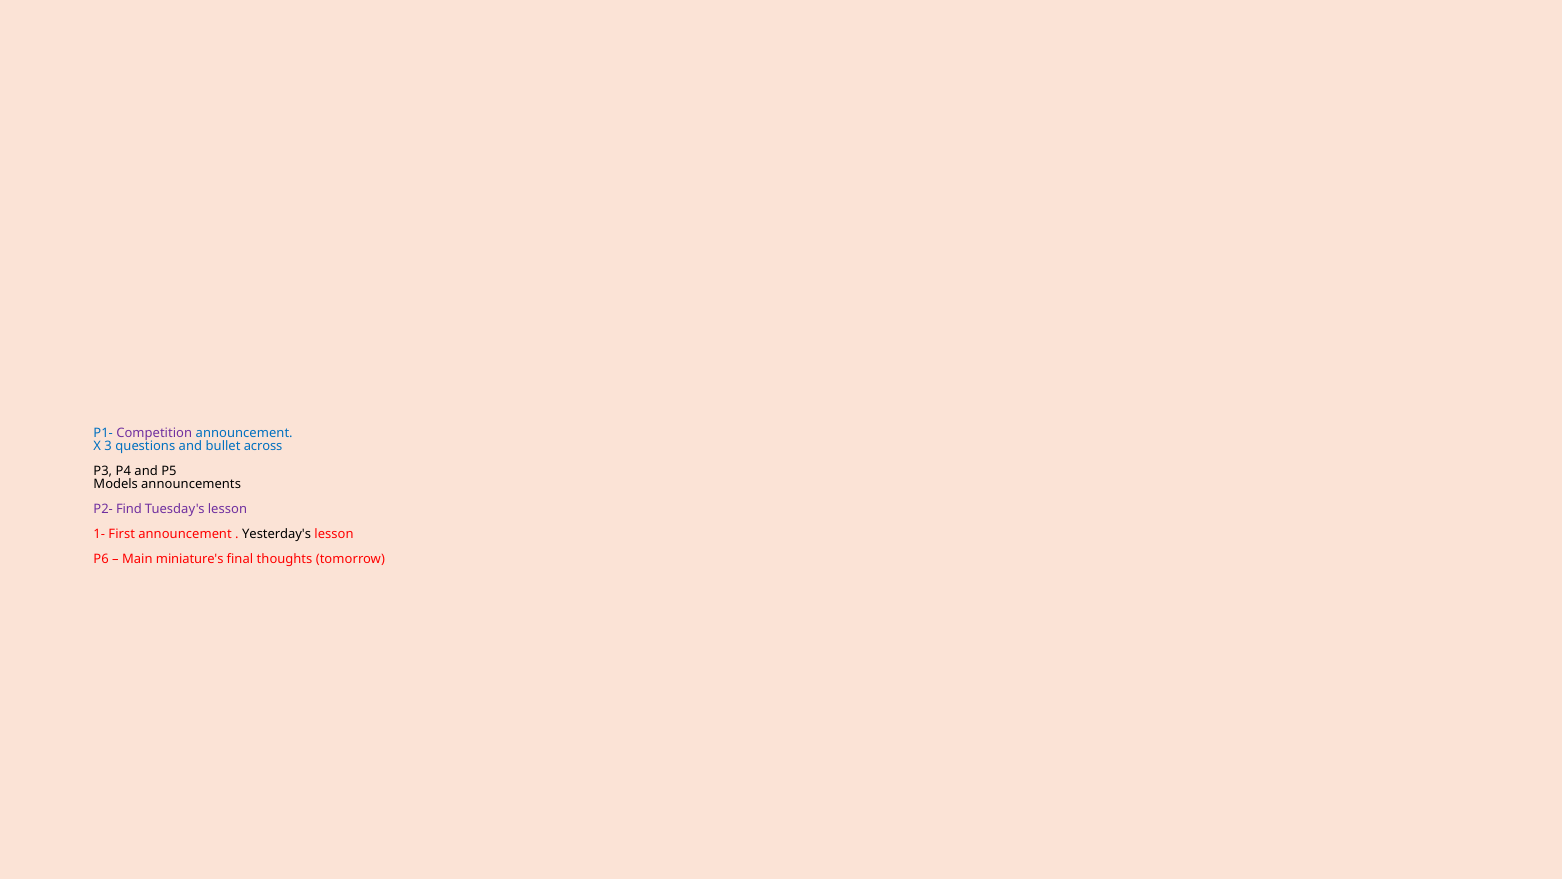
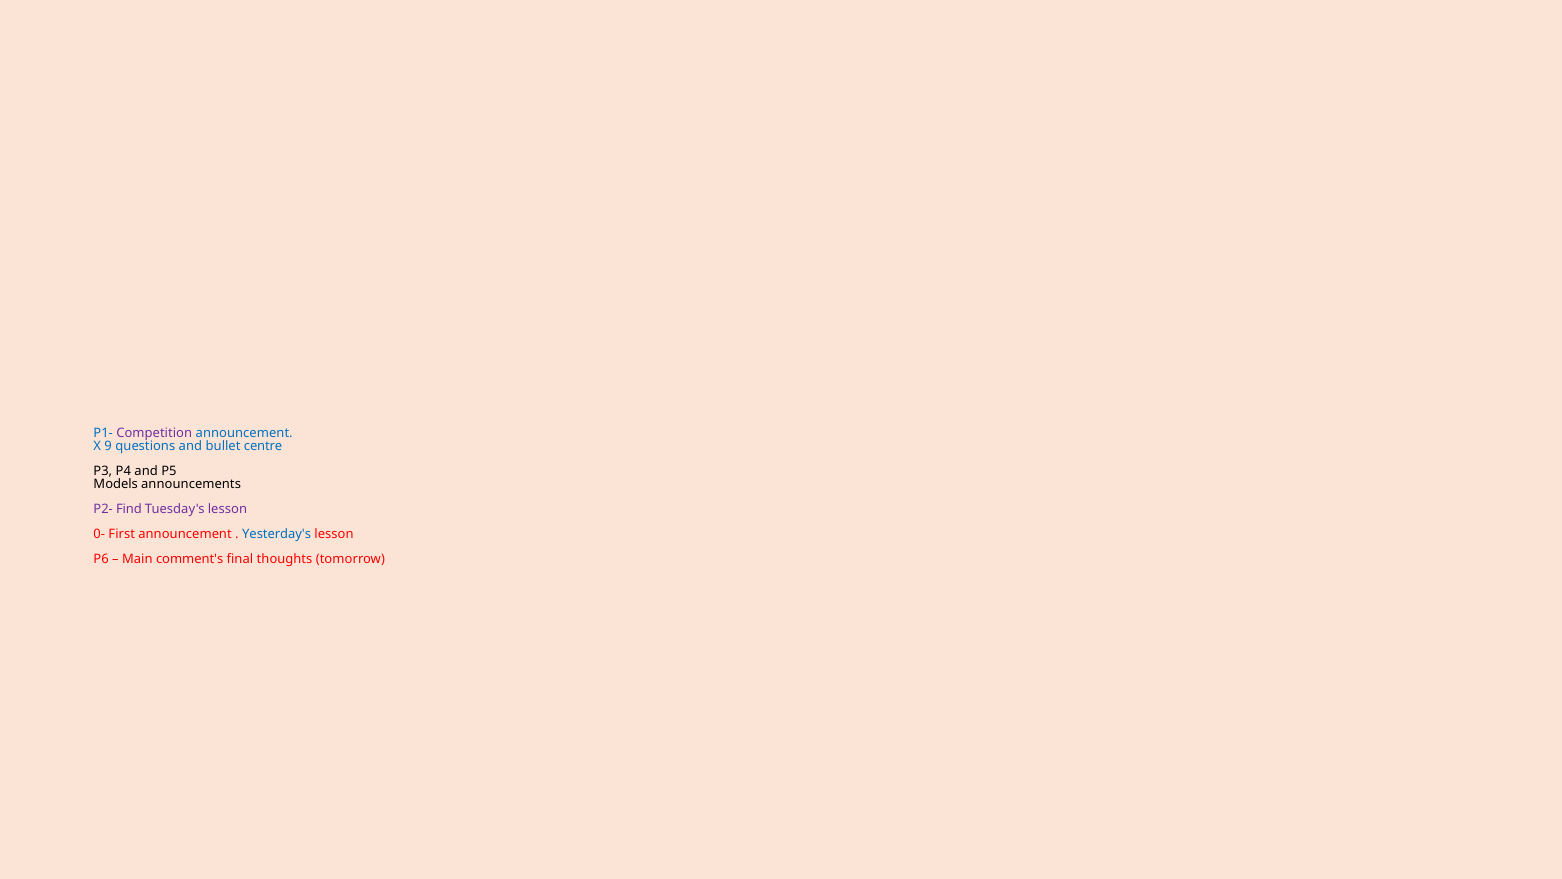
3: 3 -> 9
across: across -> centre
1-: 1- -> 0-
Yesterday's colour: black -> blue
miniature's: miniature's -> comment's
